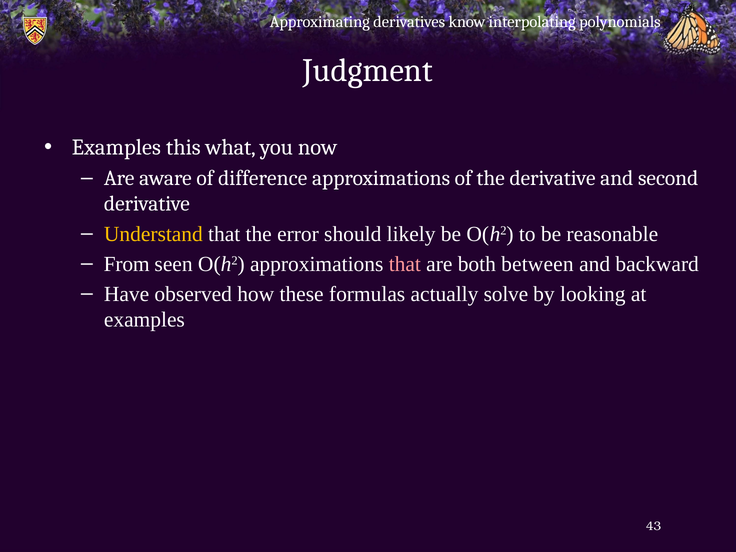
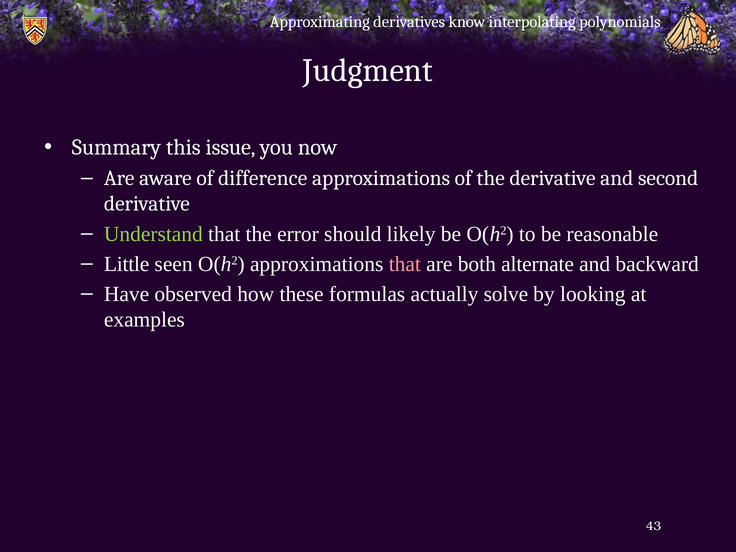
Examples at (116, 148): Examples -> Summary
what: what -> issue
Understand colour: yellow -> light green
From: From -> Little
between: between -> alternate
